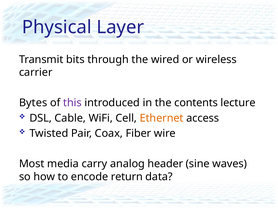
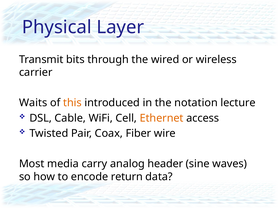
Bytes: Bytes -> Waits
this colour: purple -> orange
contents: contents -> notation
